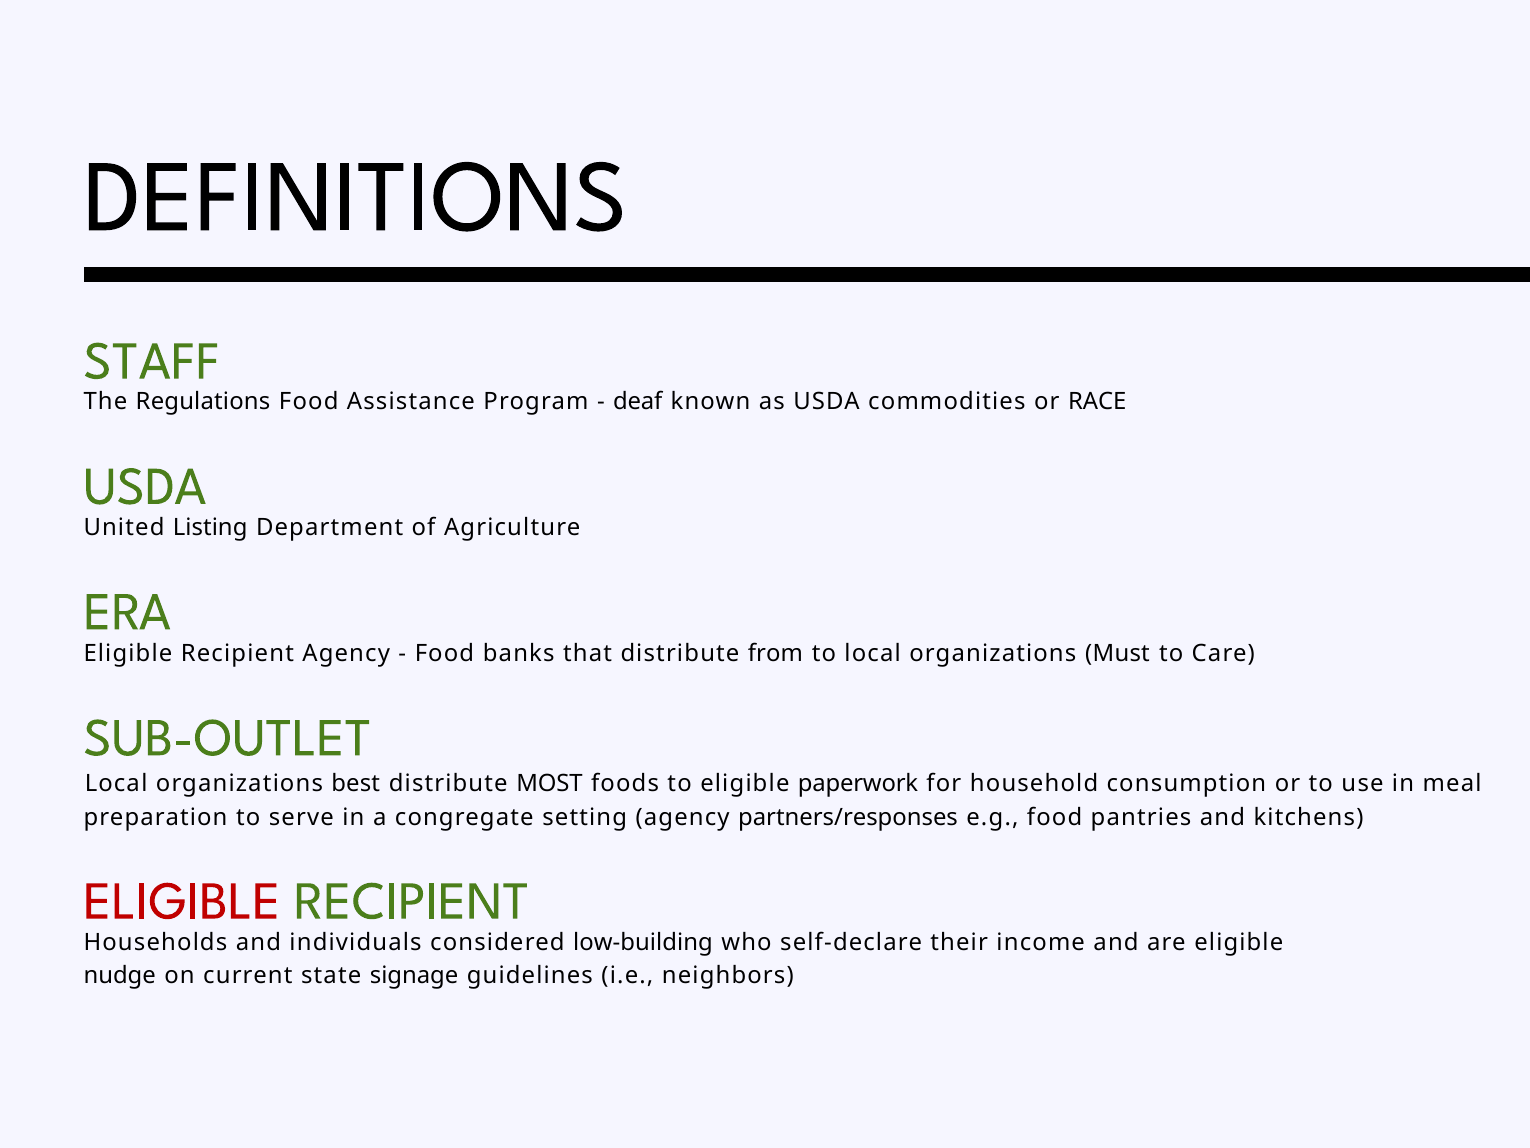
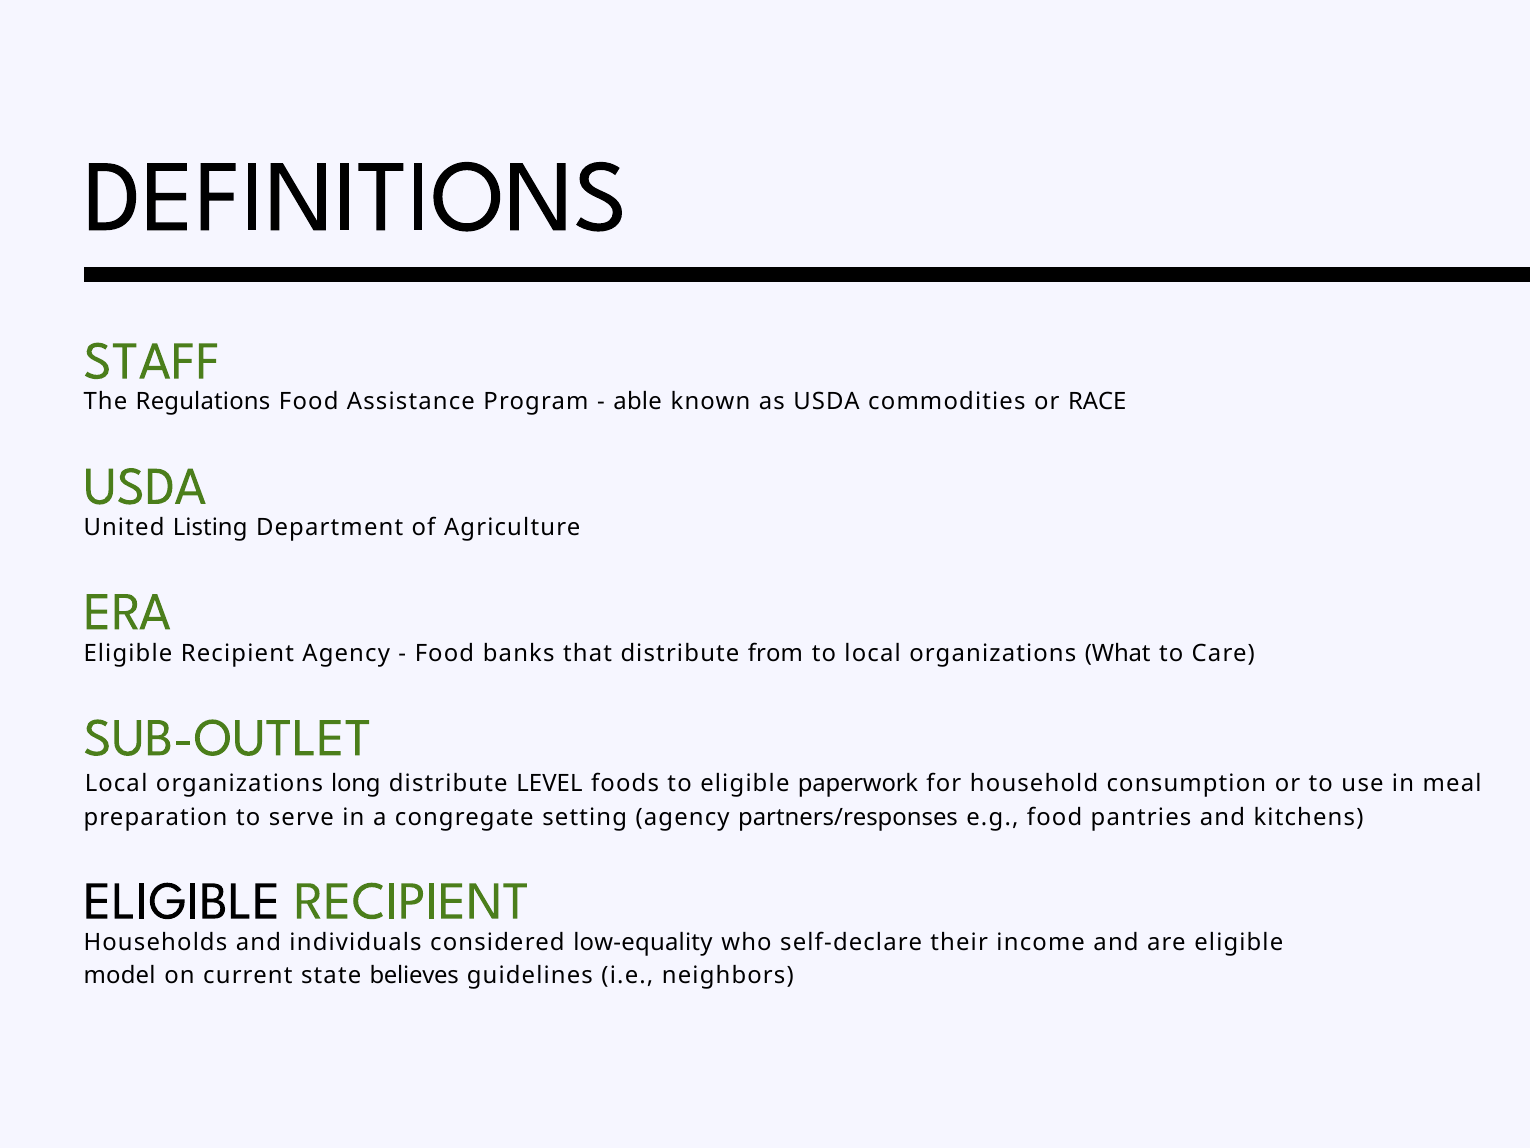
deaf: deaf -> able
Must: Must -> What
best: best -> long
MOST: MOST -> LEVEL
ELIGIBLE at (182, 901) colour: red -> black
low-building: low-building -> low-equality
nudge: nudge -> model
signage: signage -> believes
